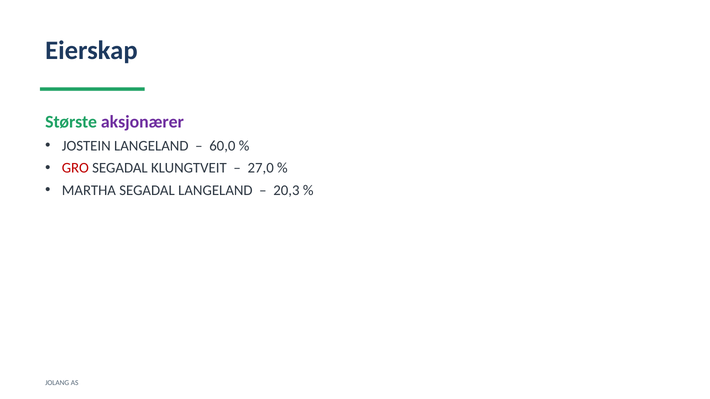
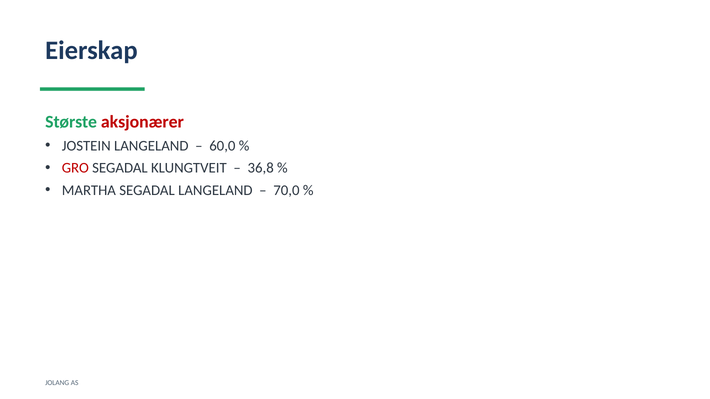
aksjonærer colour: purple -> red
27,0: 27,0 -> 36,8
20,3: 20,3 -> 70,0
